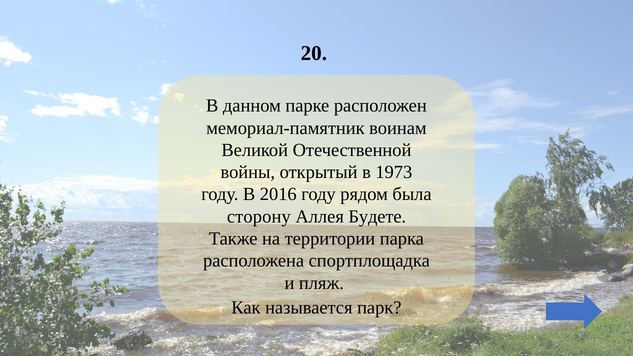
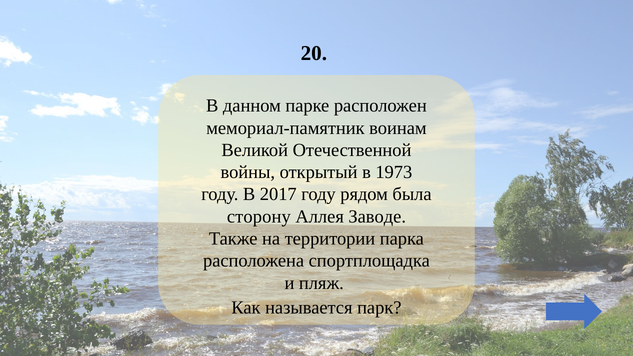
2016: 2016 -> 2017
Будете: Будете -> Заводе
